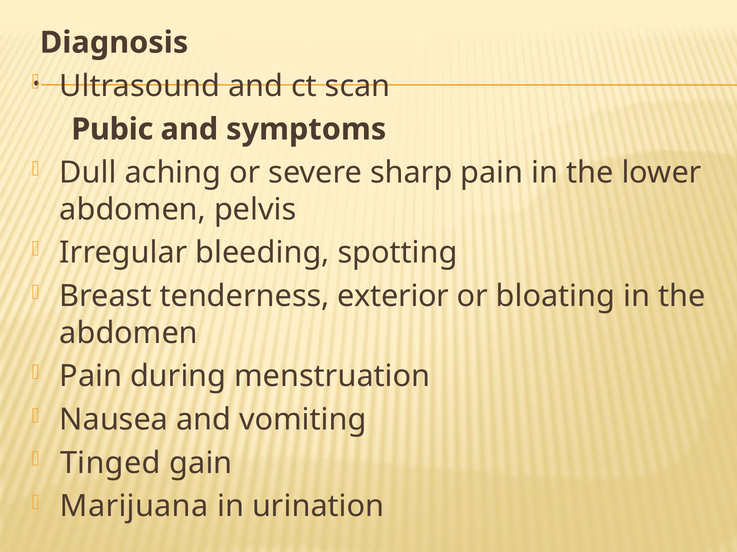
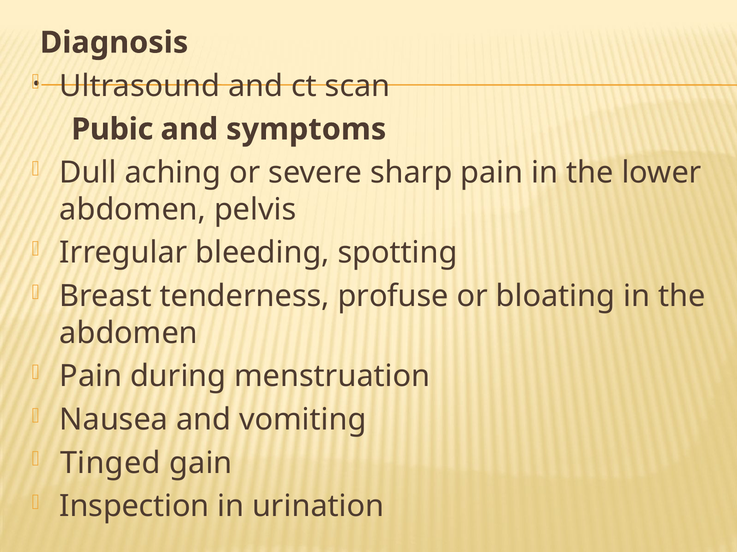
exterior: exterior -> profuse
Marijuana: Marijuana -> Inspection
